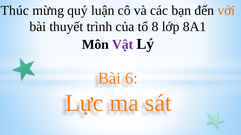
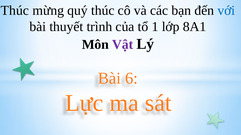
quý luận: luận -> thúc
với colour: orange -> blue
8: 8 -> 1
